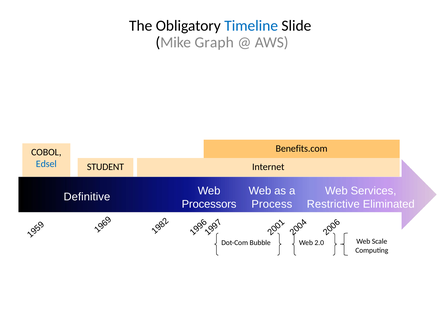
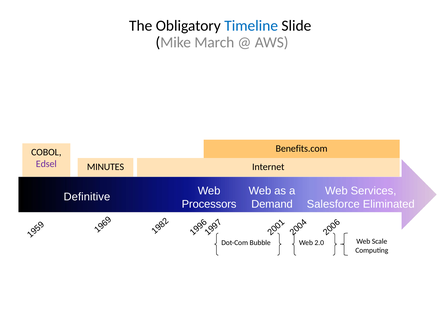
Graph: Graph -> March
Edsel colour: blue -> purple
STUDENT: STUDENT -> MINUTES
Process: Process -> Demand
Restrictive: Restrictive -> Salesforce
